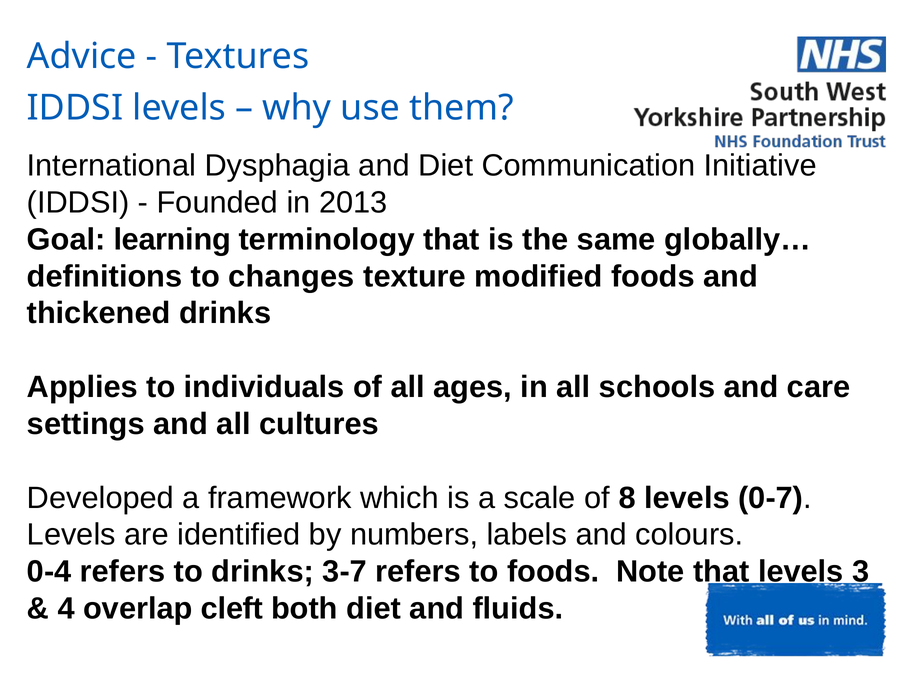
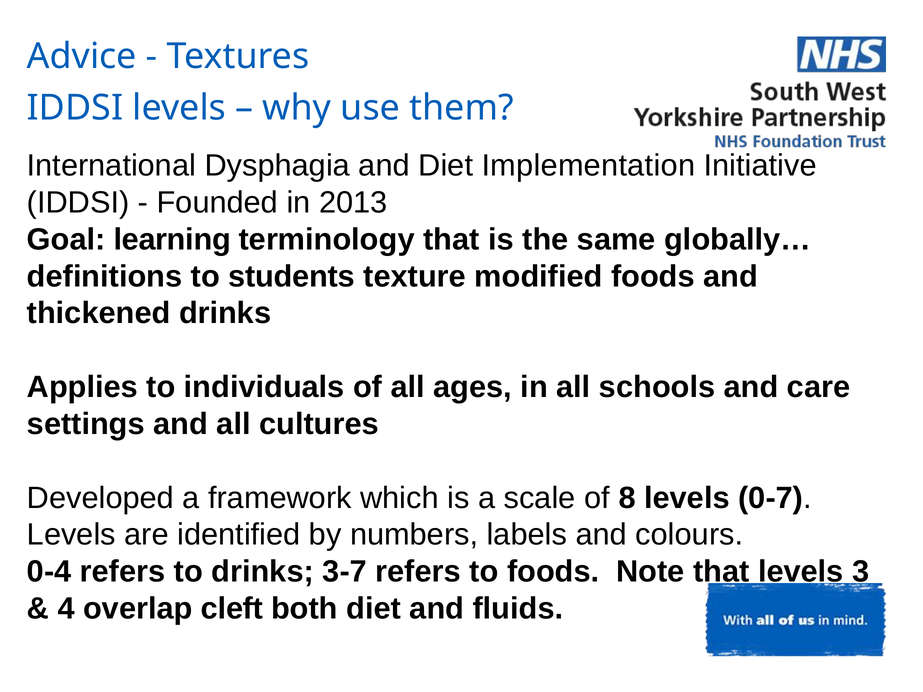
Communication: Communication -> Implementation
changes: changes -> students
